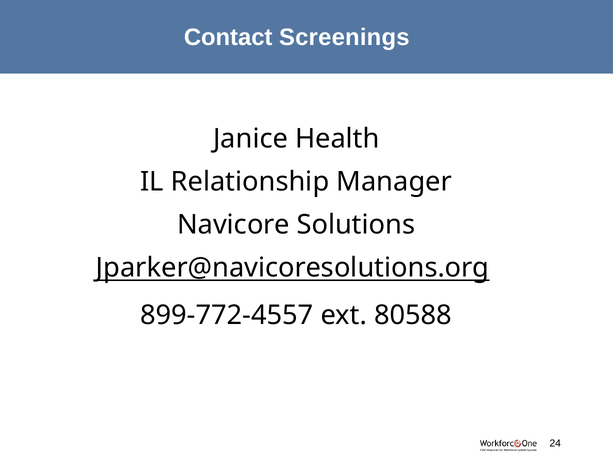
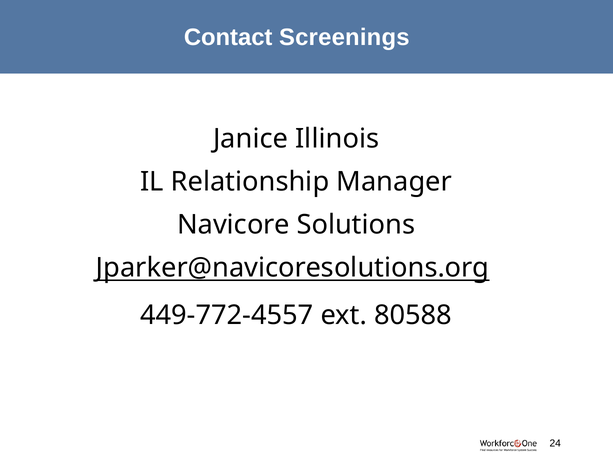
Health: Health -> Illinois
899-772-4557: 899-772-4557 -> 449-772-4557
